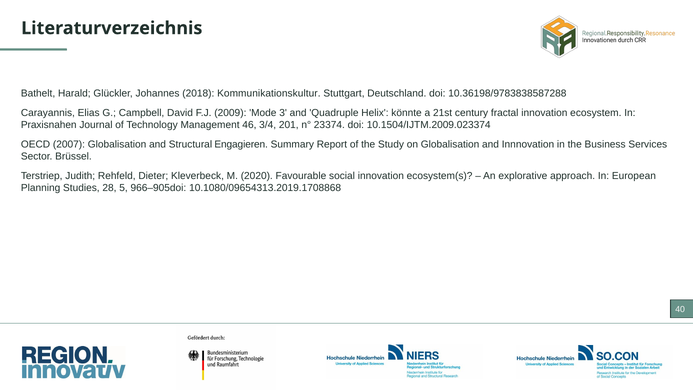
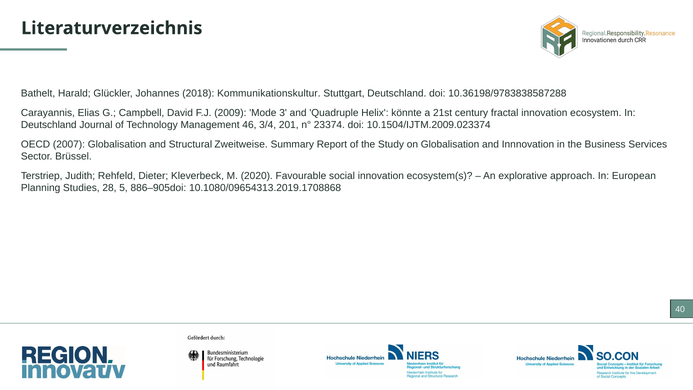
Praxisnahen at (49, 125): Praxisnahen -> Deutschland
Engagieren: Engagieren -> Zweitweise
966–905doi: 966–905doi -> 886–905doi
